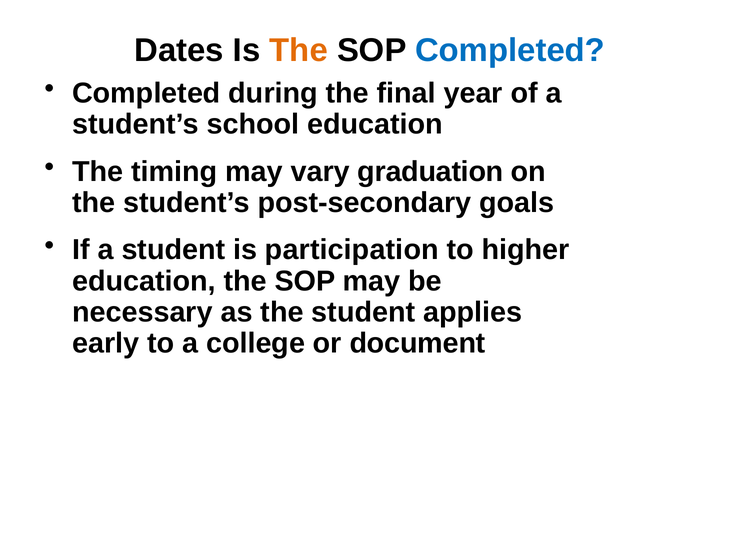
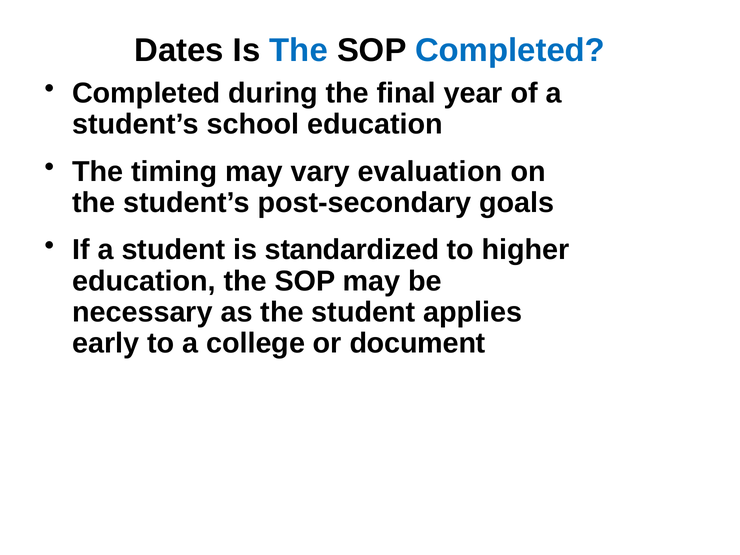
The at (299, 50) colour: orange -> blue
graduation: graduation -> evaluation
participation: participation -> standardized
